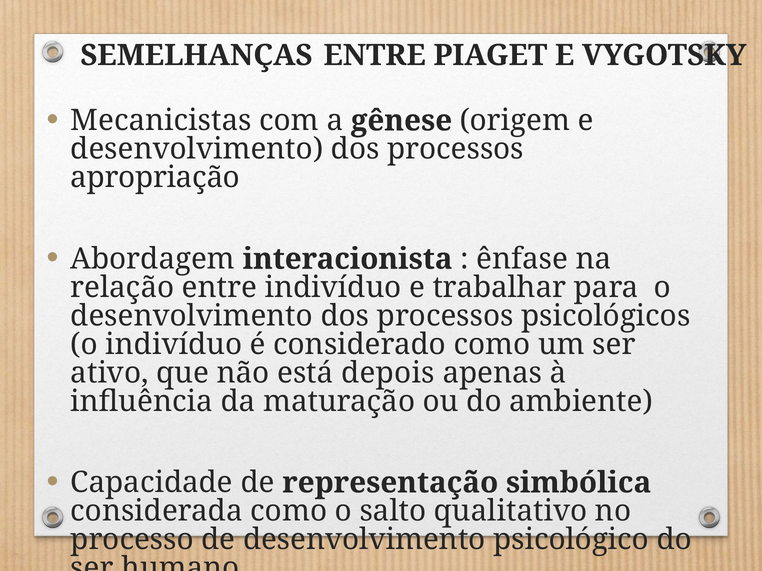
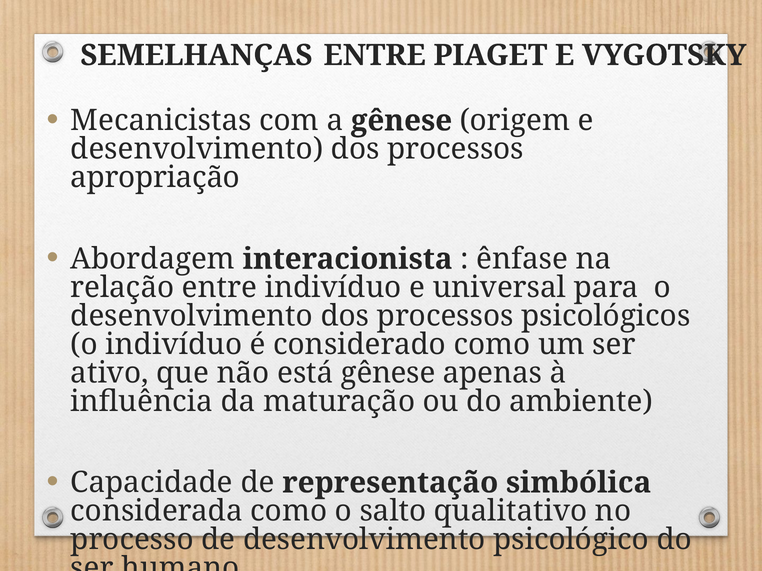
trabalhar: trabalhar -> universal
está depois: depois -> gênese
